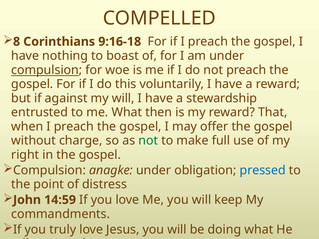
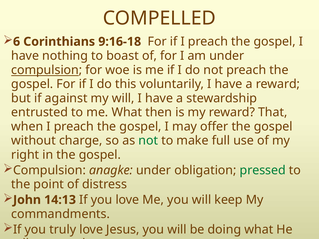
8: 8 -> 6
pressed colour: blue -> green
14:59: 14:59 -> 14:13
